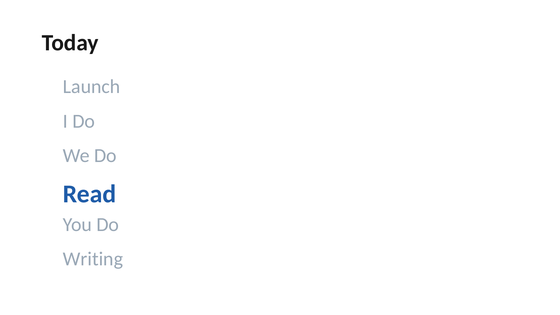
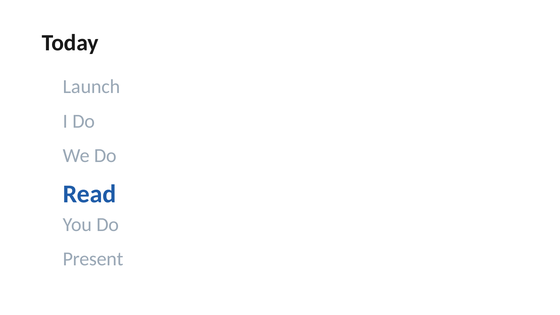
Writing: Writing -> Present
